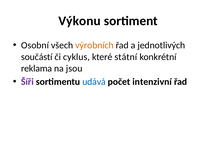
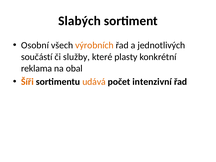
Výkonu: Výkonu -> Slabých
cyklus: cyklus -> služby
státní: státní -> plasty
jsou: jsou -> obal
Šíři colour: purple -> orange
udává colour: blue -> orange
